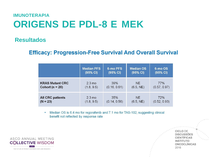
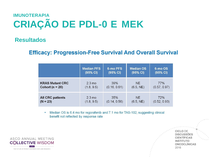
ORIGENS: ORIGENS -> CRIAÇÃO
PDL-8: PDL-8 -> PDL-0
